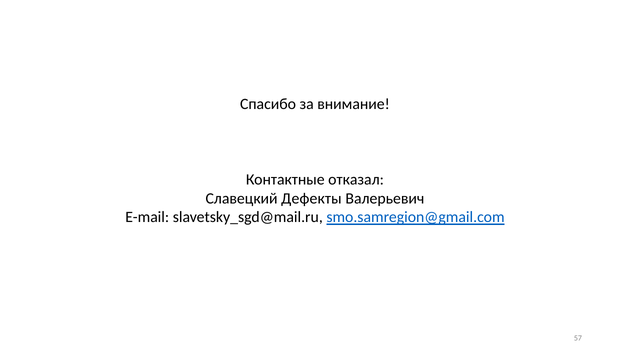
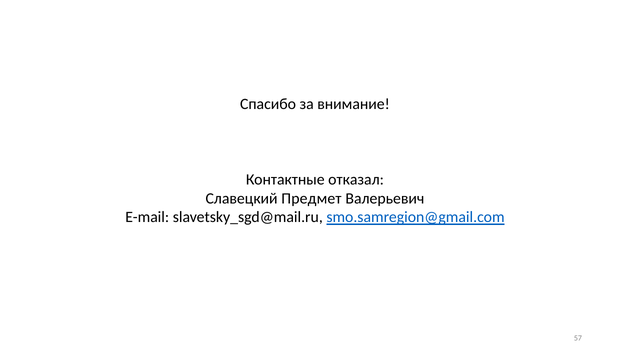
Дефекты: Дефекты -> Предмет
